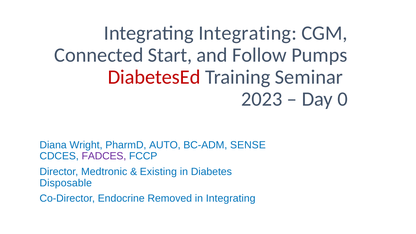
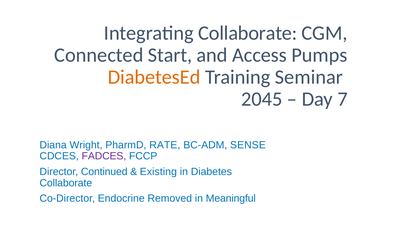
Integrating Integrating: Integrating -> Collaborate
Follow: Follow -> Access
DiabetesEd colour: red -> orange
2023: 2023 -> 2045
0: 0 -> 7
AUTO: AUTO -> RATE
Medtronic: Medtronic -> Continued
Disposable at (66, 183): Disposable -> Collaborate
in Integrating: Integrating -> Meaningful
